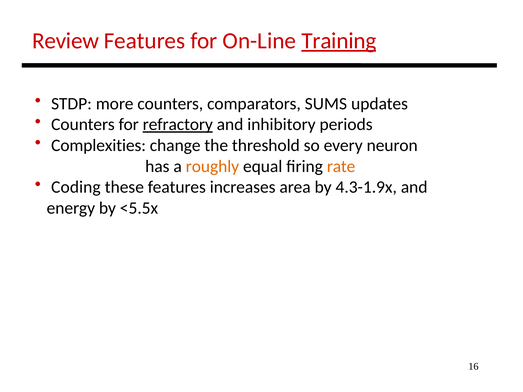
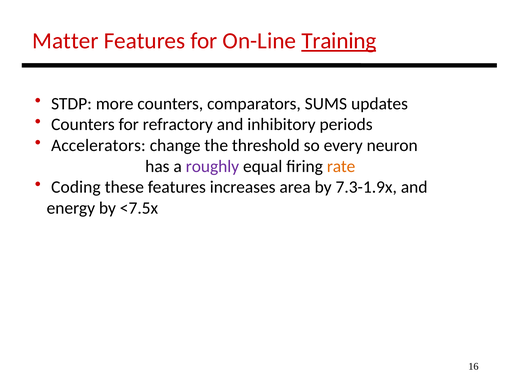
Review: Review -> Matter
refractory underline: present -> none
Complexities: Complexities -> Accelerators
roughly colour: orange -> purple
4.3-1.9x: 4.3-1.9x -> 7.3-1.9x
<5.5x: <5.5x -> <7.5x
